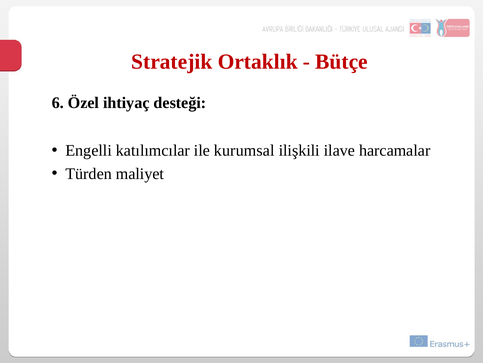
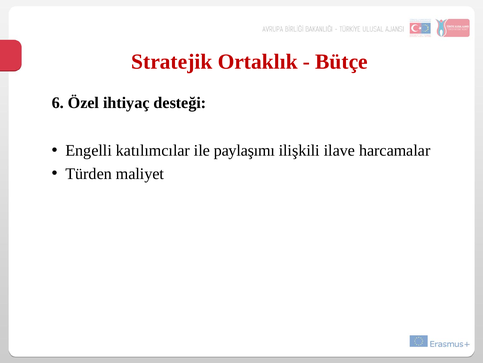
kurumsal: kurumsal -> paylaşımı
